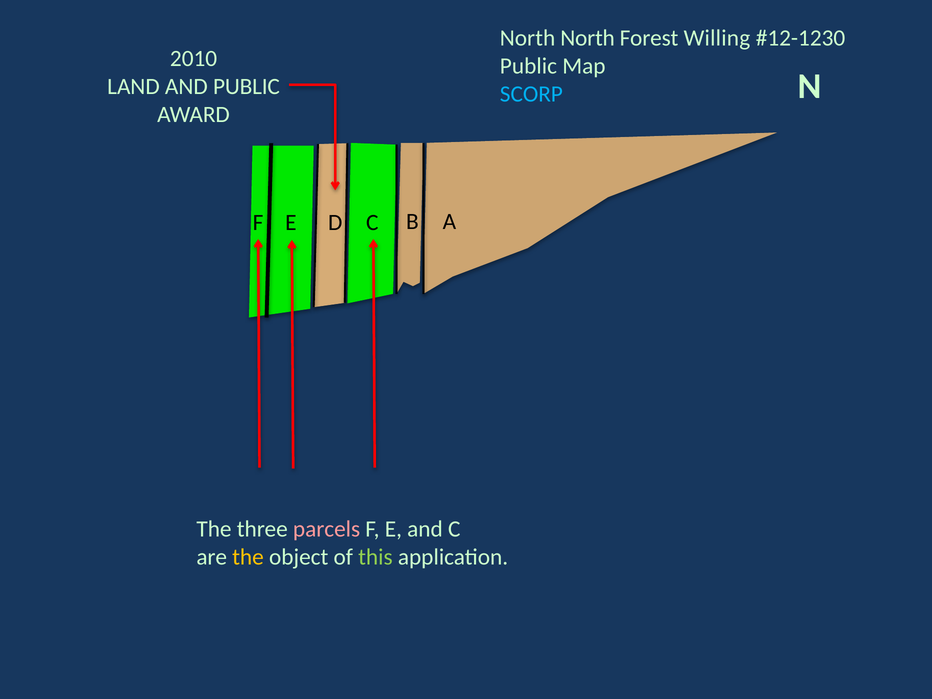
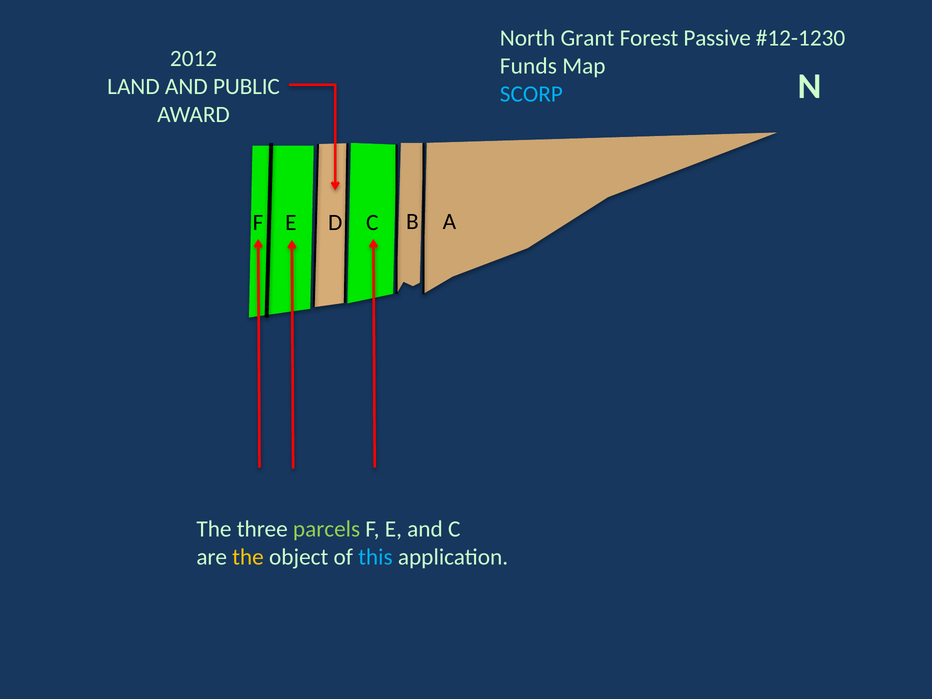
North North: North -> Grant
Willing: Willing -> Passive
2010: 2010 -> 2012
Public at (528, 66): Public -> Funds
parcels colour: pink -> light green
this colour: light green -> light blue
